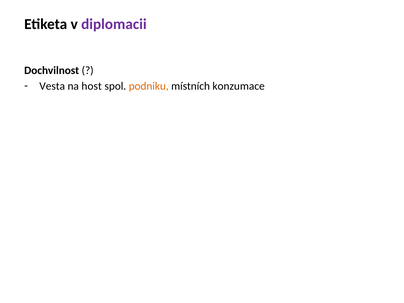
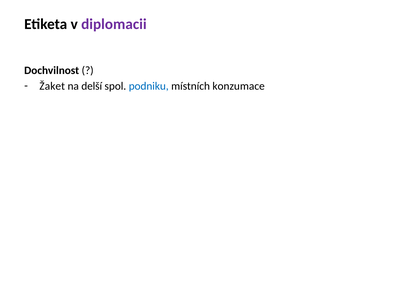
Vesta: Vesta -> Žaket
host: host -> delší
podniku colour: orange -> blue
